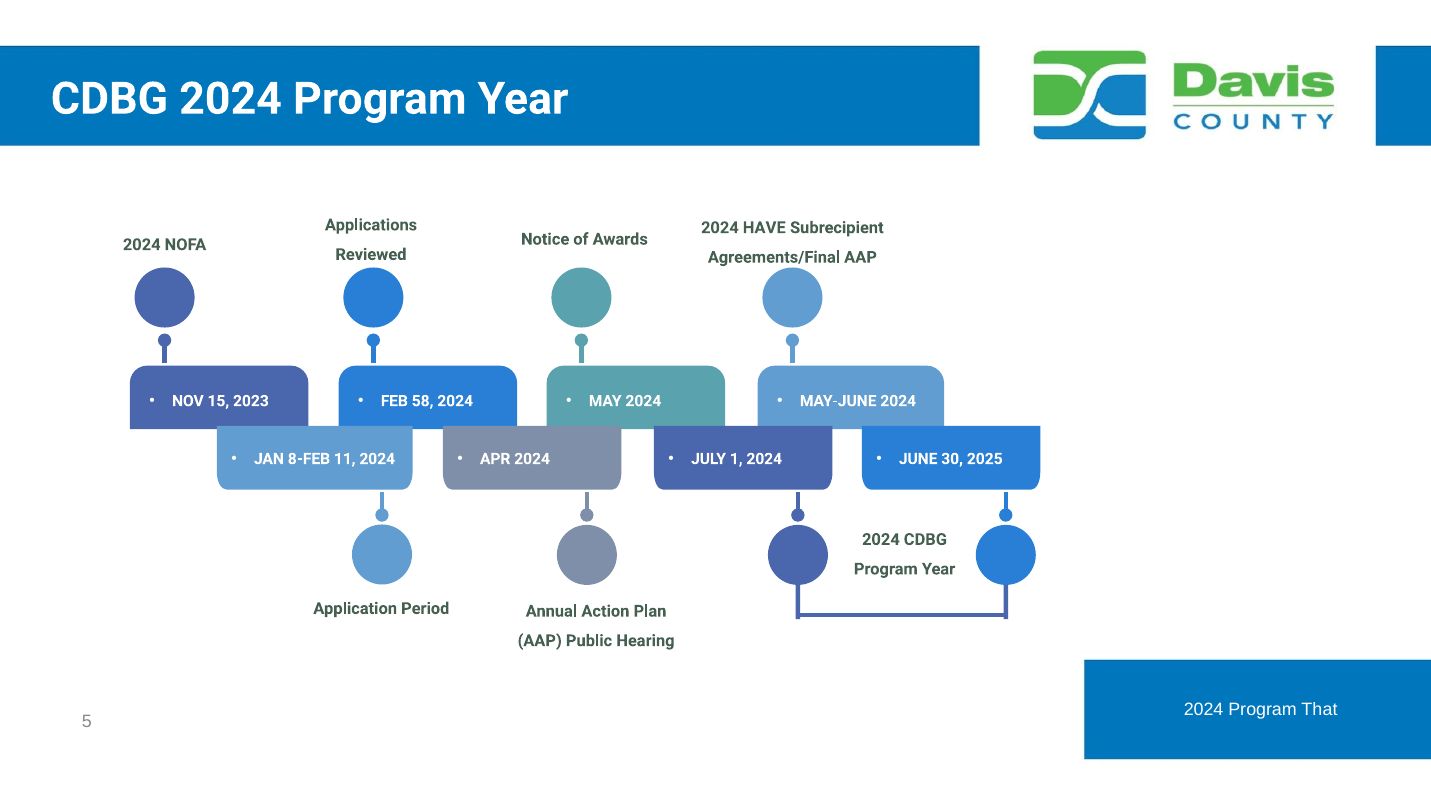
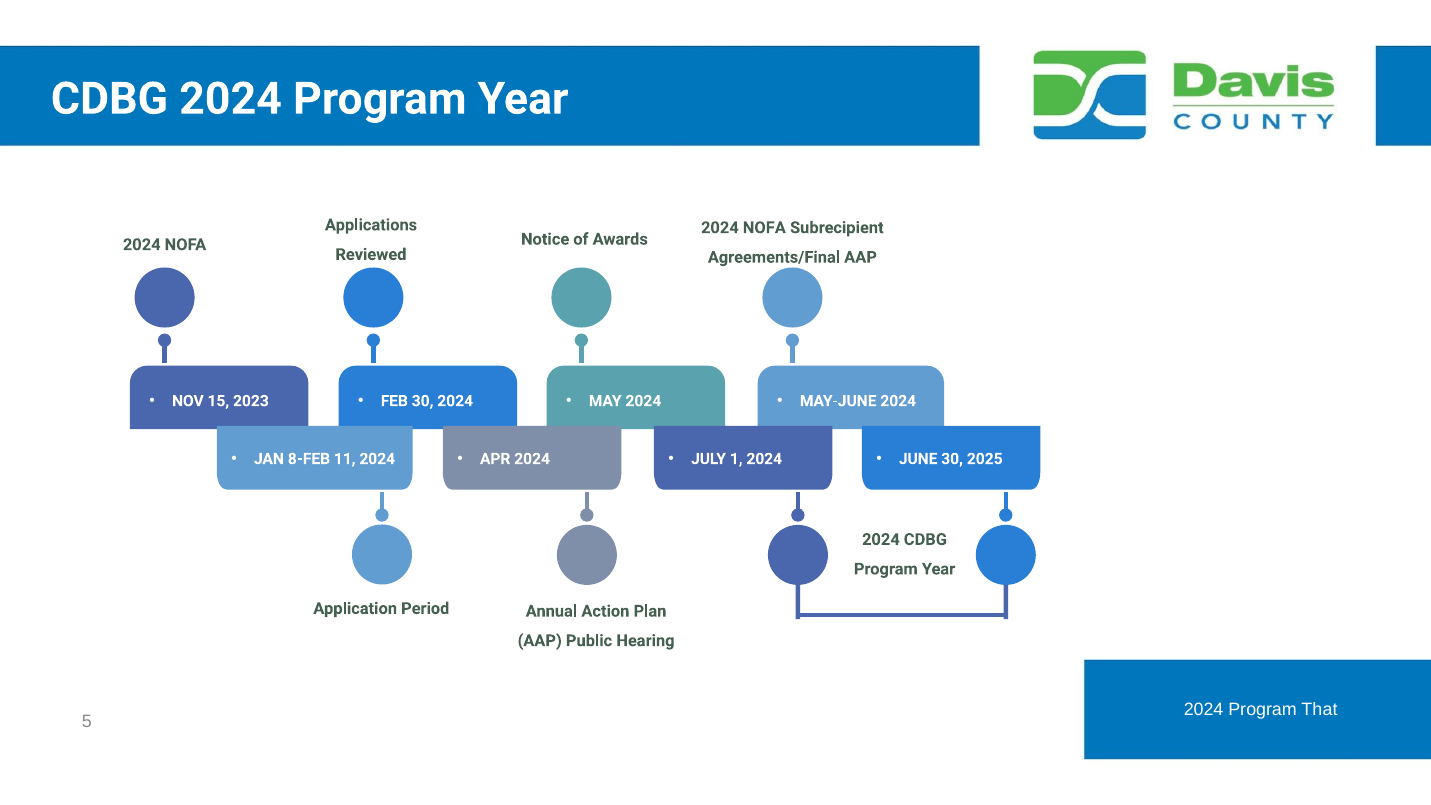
HAVE at (764, 228): HAVE -> NOFA
FEB 58: 58 -> 30
